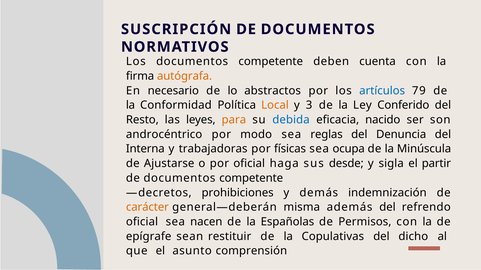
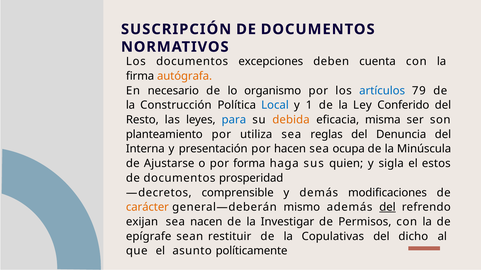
Los documentos competente: competente -> excepciones
abstractos: abstractos -> organismo
Conformidad: Conformidad -> Construcción
Local colour: orange -> blue
3: 3 -> 1
para colour: orange -> blue
debida colour: blue -> orange
nacido: nacido -> misma
androcéntrico: androcéntrico -> planteamiento
modo: modo -> utiliza
trabajadoras: trabajadoras -> presentación
físicas: físicas -> hacen
por oficial: oficial -> forma
desde: desde -> quien
partir: partir -> estos
de documentos competente: competente -> prosperidad
prohibiciones: prohibiciones -> comprensible
indemnización: indemnización -> modificaciones
misma: misma -> mismo
del at (387, 207) underline: none -> present
oficial at (142, 222): oficial -> exijan
Españolas: Españolas -> Investigar
comprensión: comprensión -> políticamente
